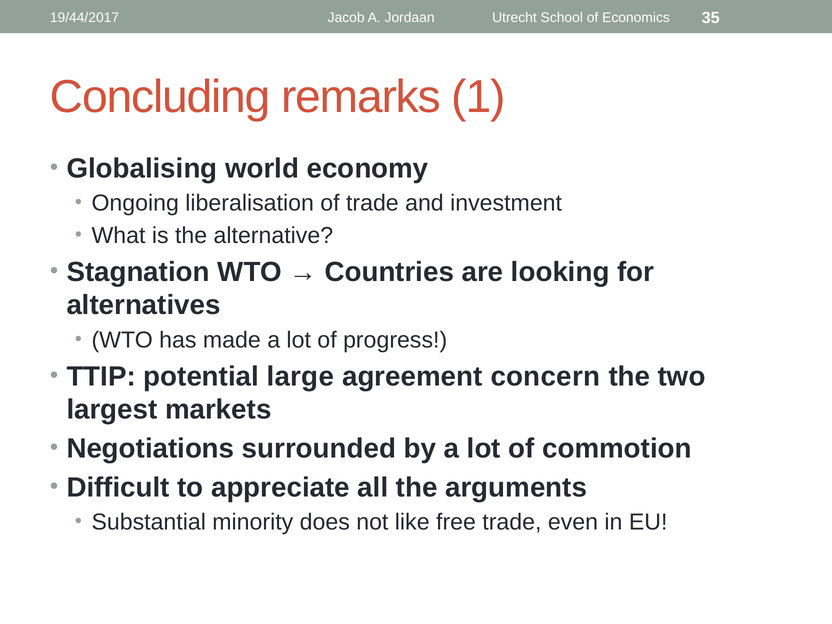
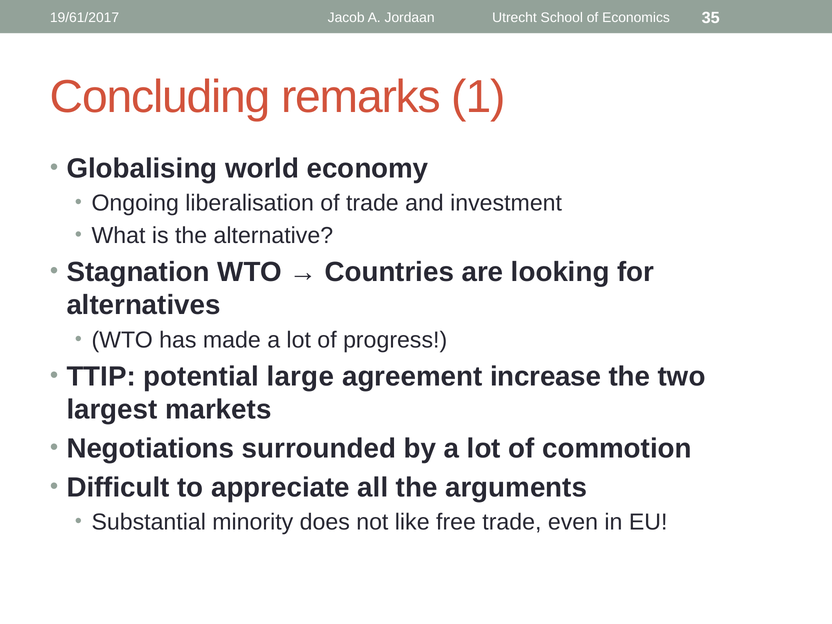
19/44/2017: 19/44/2017 -> 19/61/2017
concern: concern -> increase
